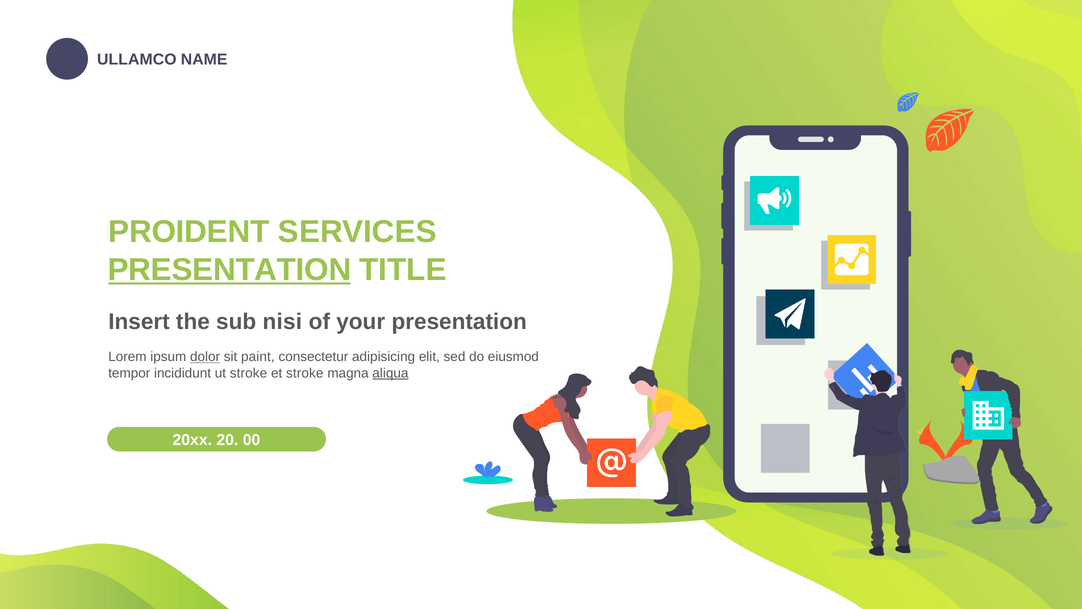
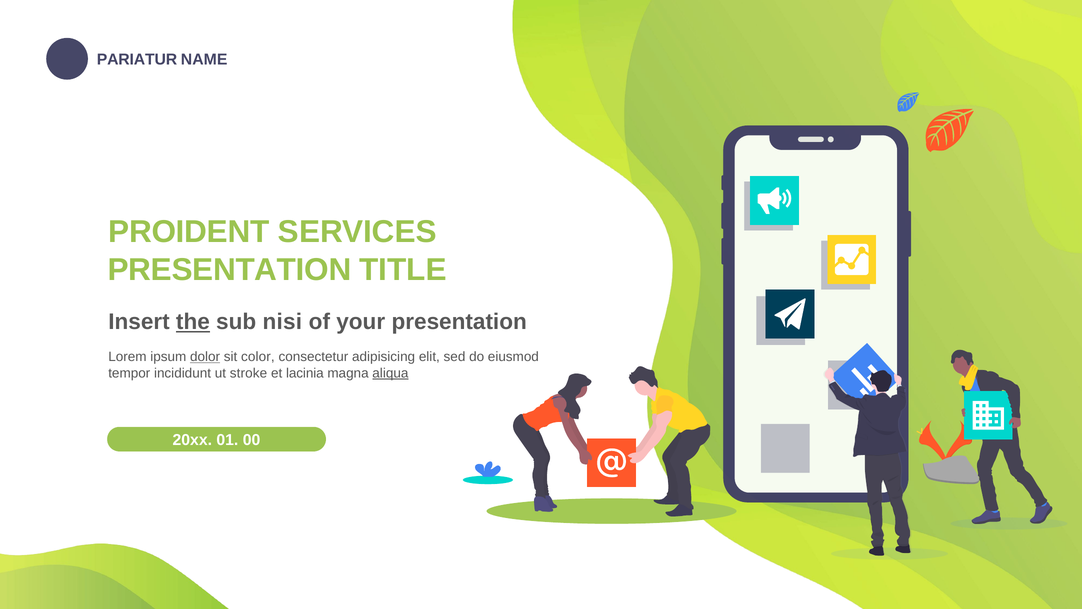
ULLAMCO: ULLAMCO -> PARIATUR
PRESENTATION at (230, 270) underline: present -> none
the underline: none -> present
paint: paint -> color
et stroke: stroke -> lacinia
20: 20 -> 01
